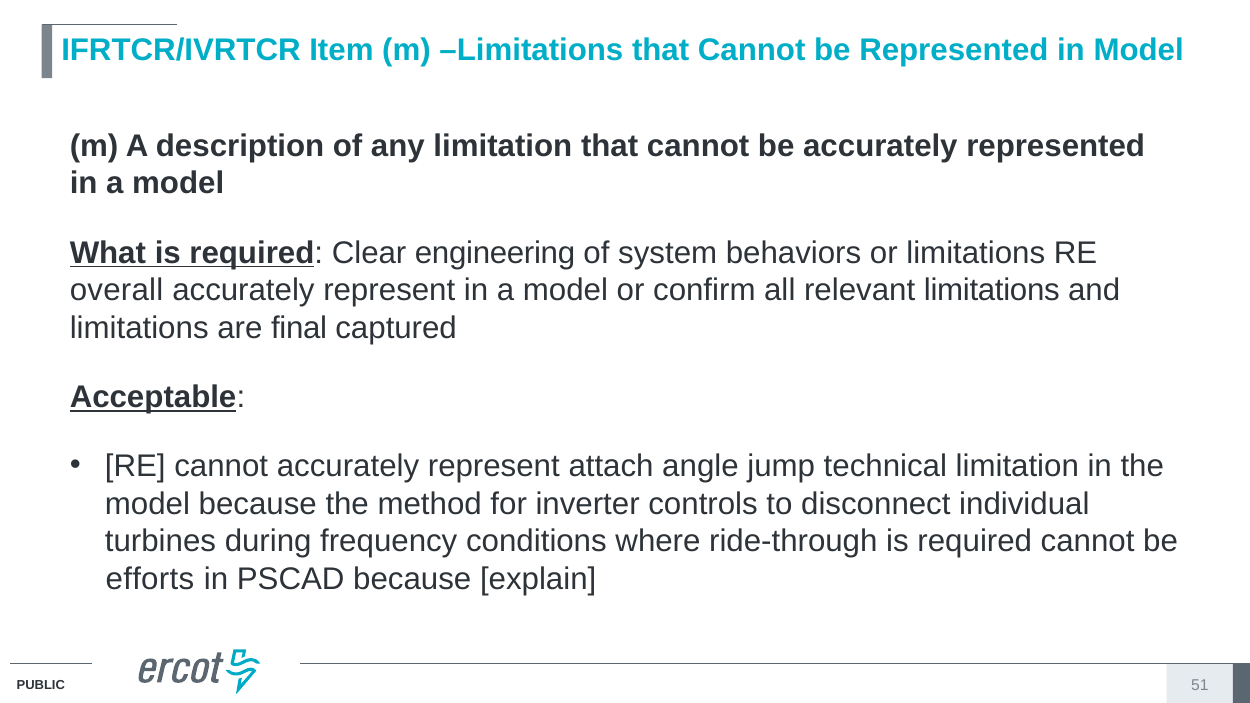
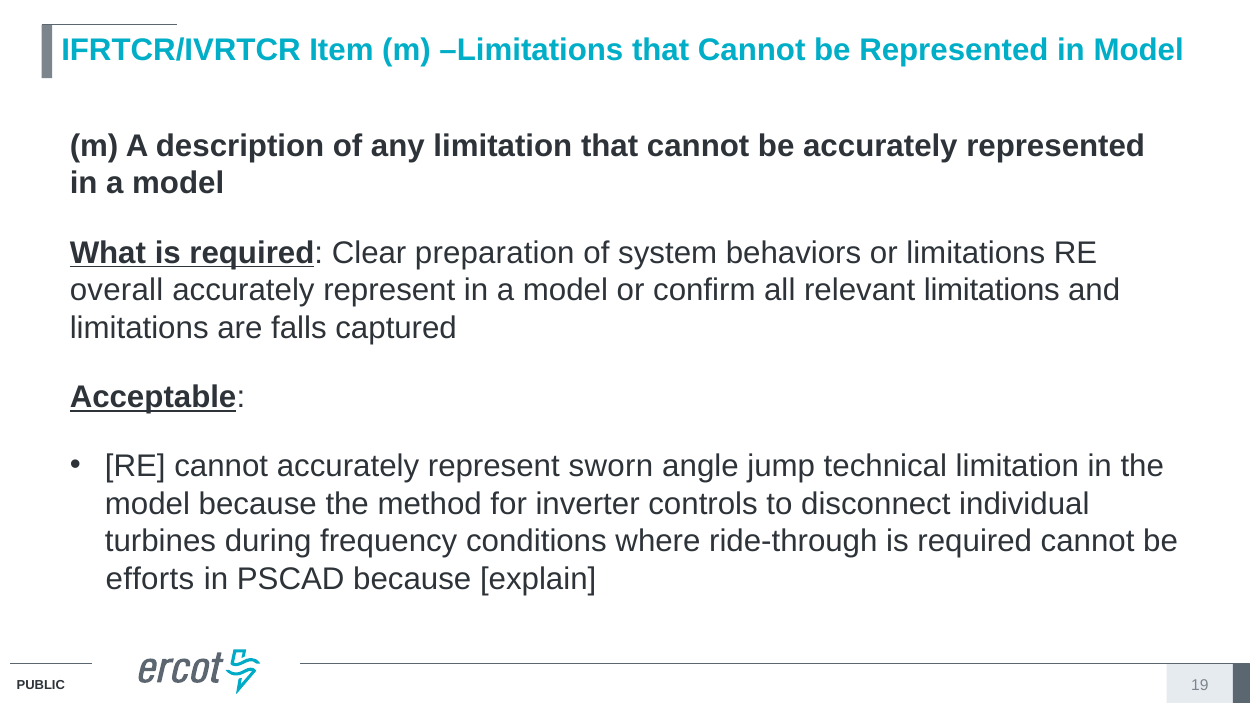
engineering: engineering -> preparation
final: final -> falls
attach: attach -> sworn
51: 51 -> 19
